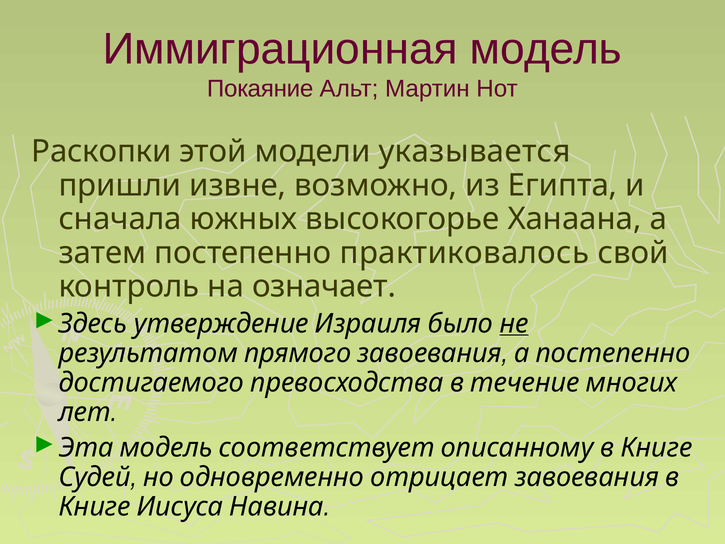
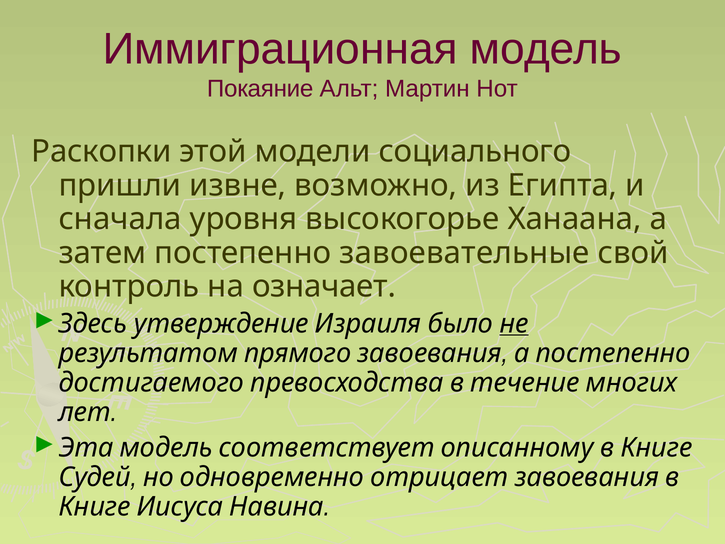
указывается: указывается -> социального
южных: южных -> уровня
практиковалось: практиковалось -> завоевательные
